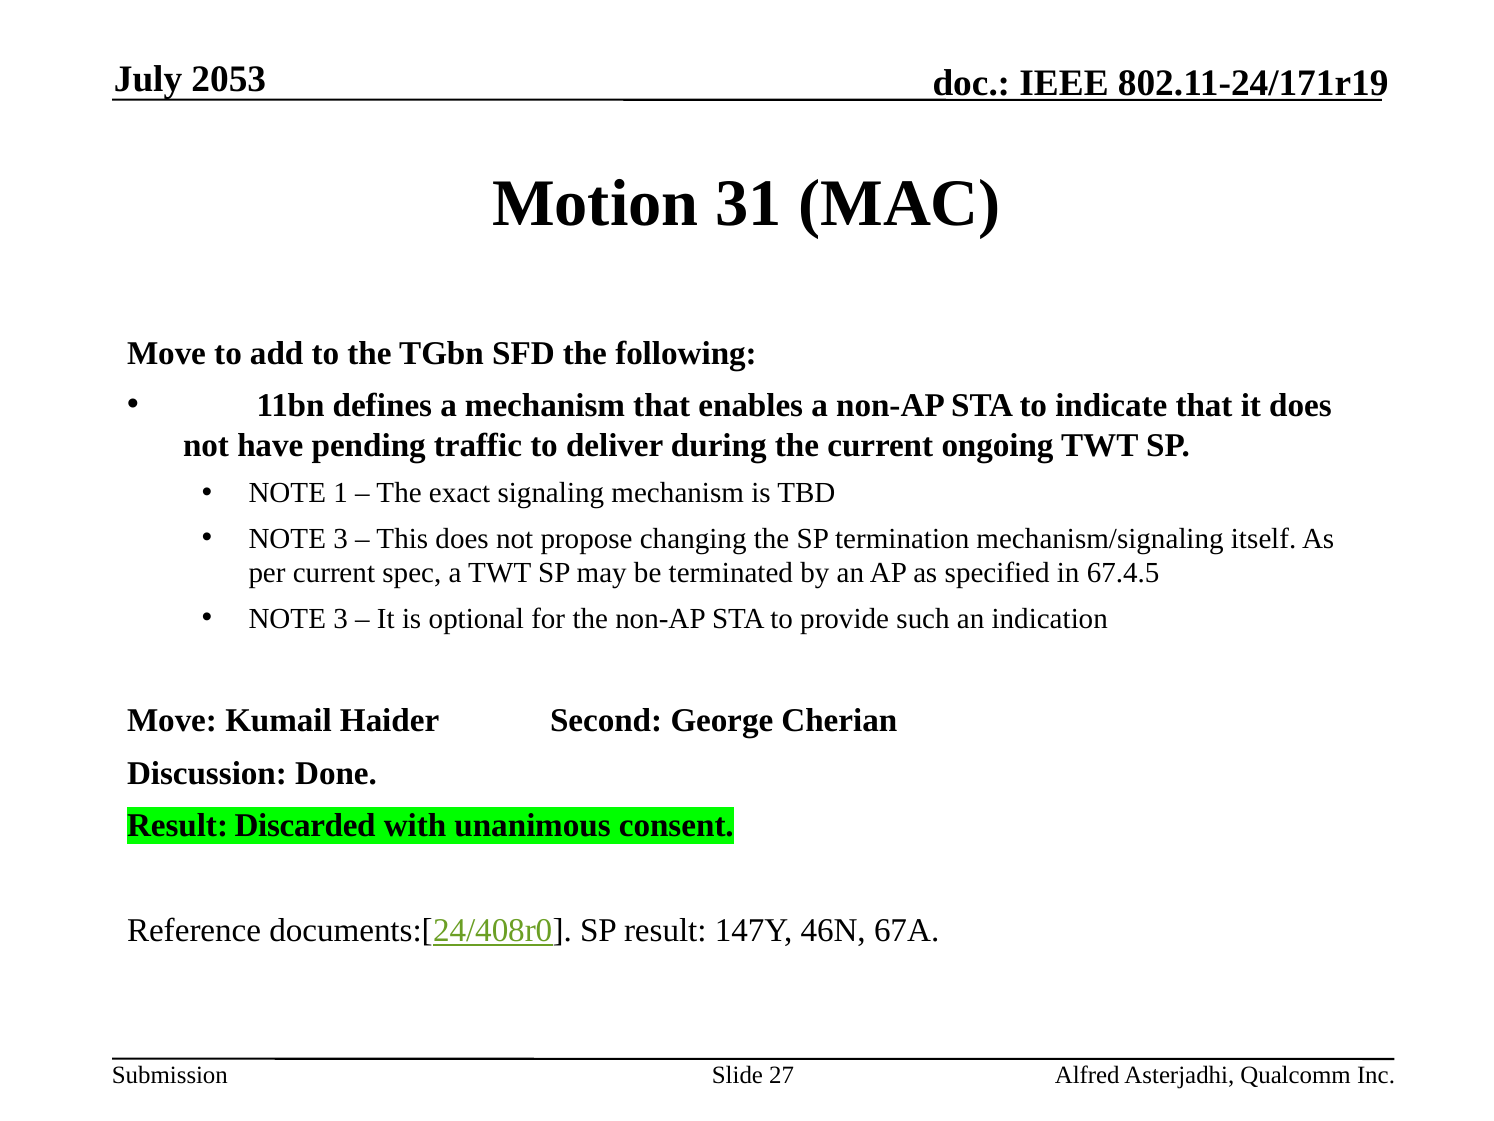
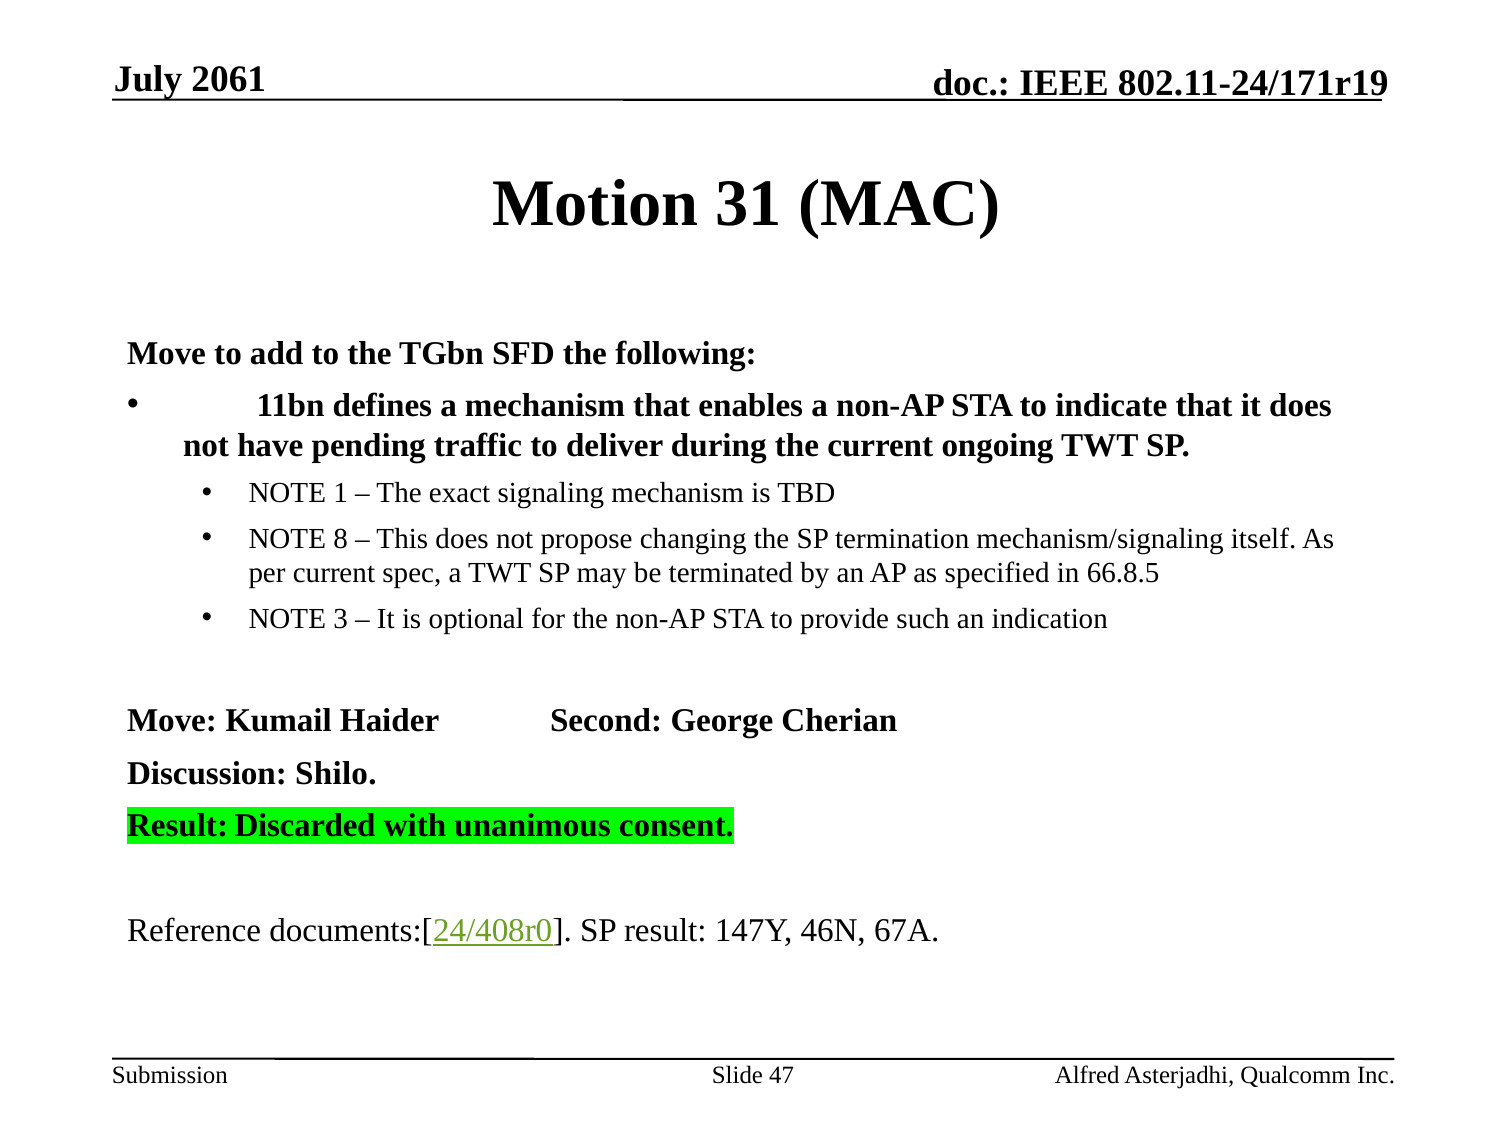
2053: 2053 -> 2061
3 at (341, 538): 3 -> 8
67.4.5: 67.4.5 -> 66.8.5
Done: Done -> Shilo
27: 27 -> 47
